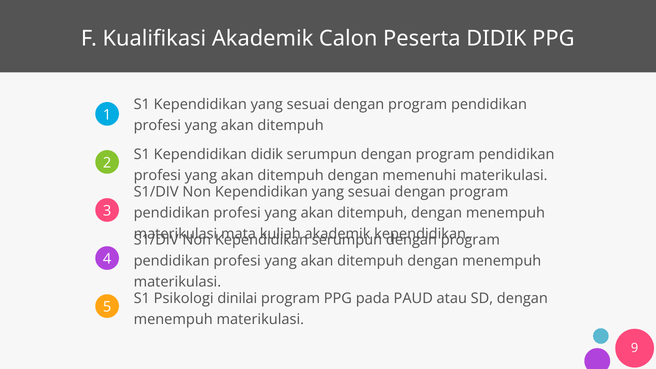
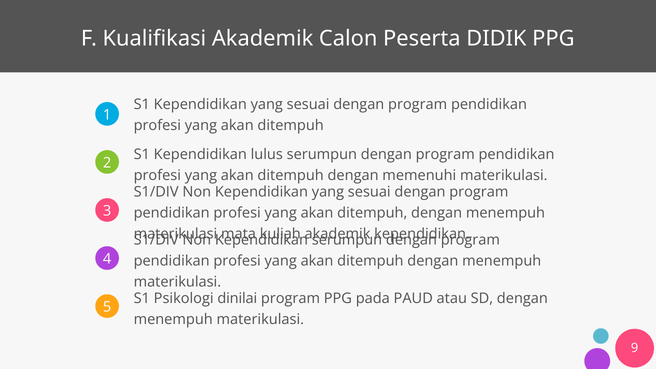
Kependidikan didik: didik -> lulus
